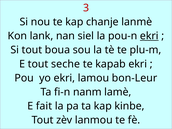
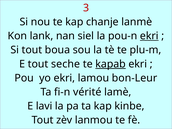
kapab underline: none -> present
nanm: nanm -> vérité
fait: fait -> lavi
